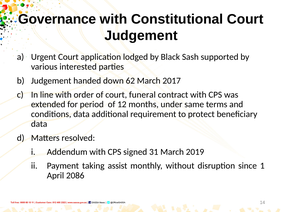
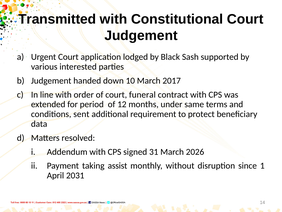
Governance: Governance -> Transmitted
62: 62 -> 10
conditions data: data -> sent
2019: 2019 -> 2026
2086: 2086 -> 2031
